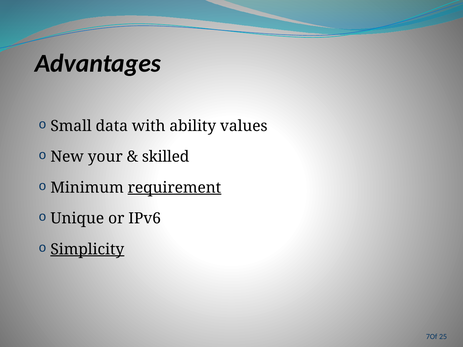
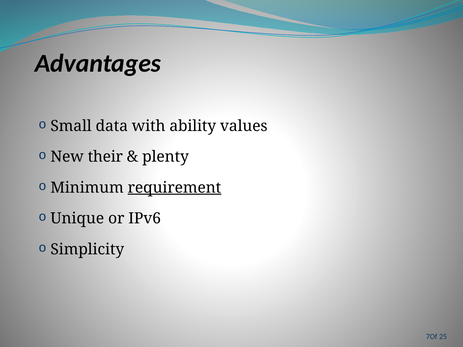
your: your -> their
skilled: skilled -> plenty
Simplicity underline: present -> none
